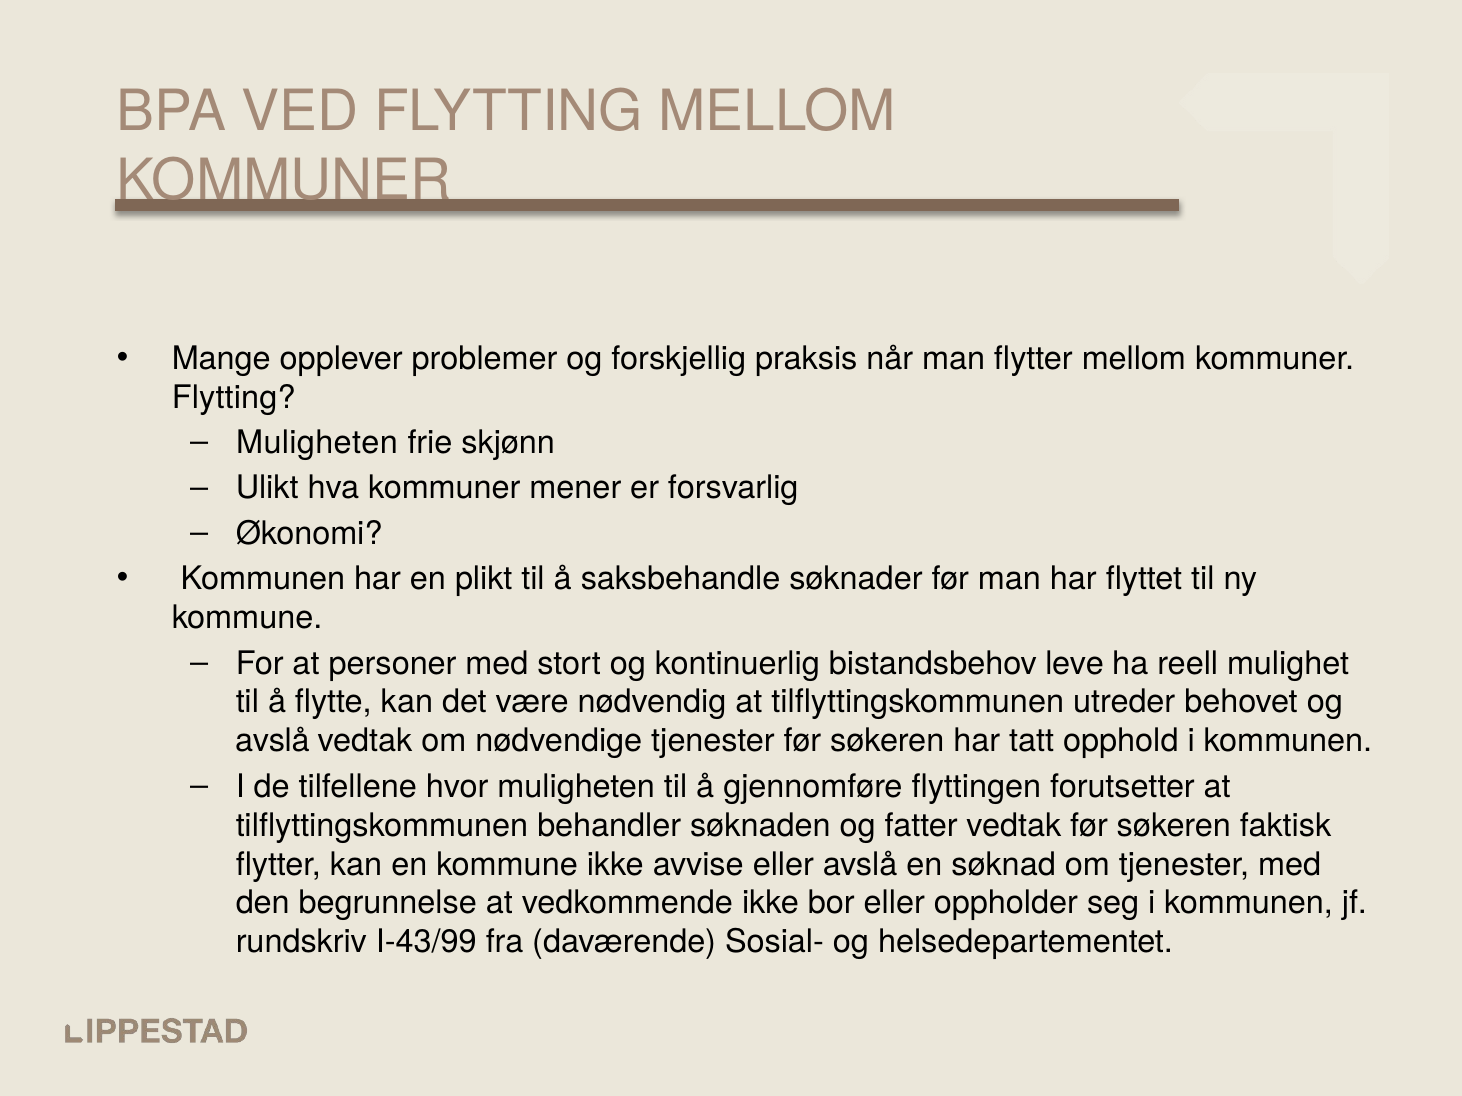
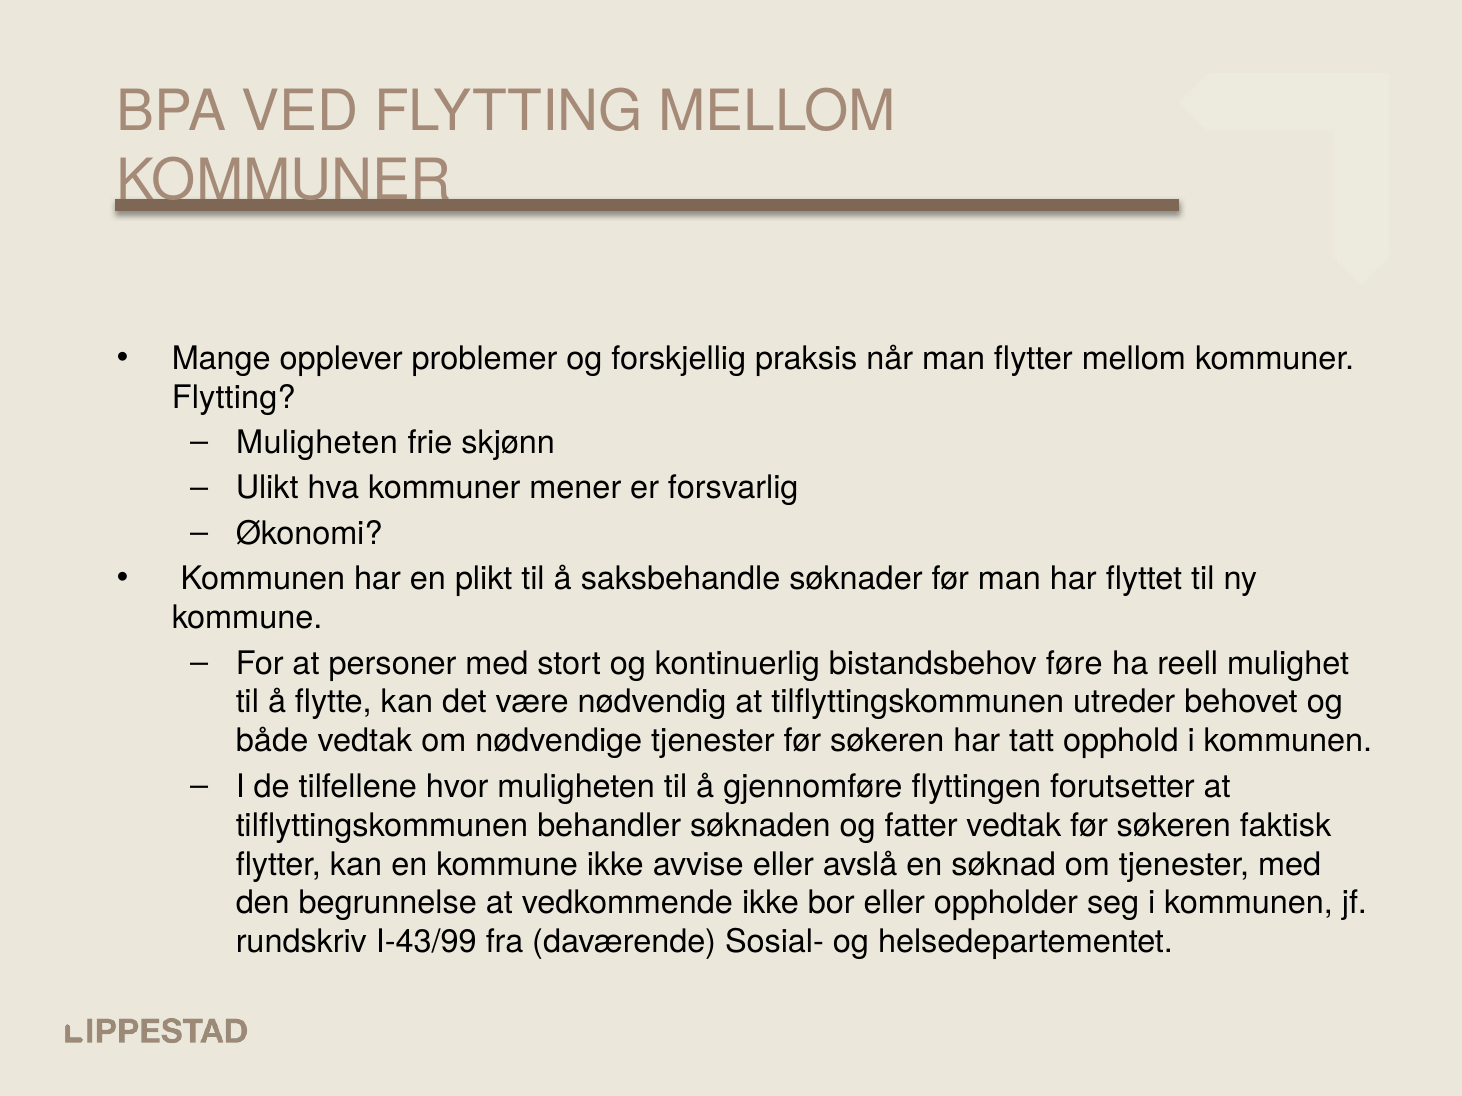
leve: leve -> føre
avslå at (272, 741): avslå -> både
